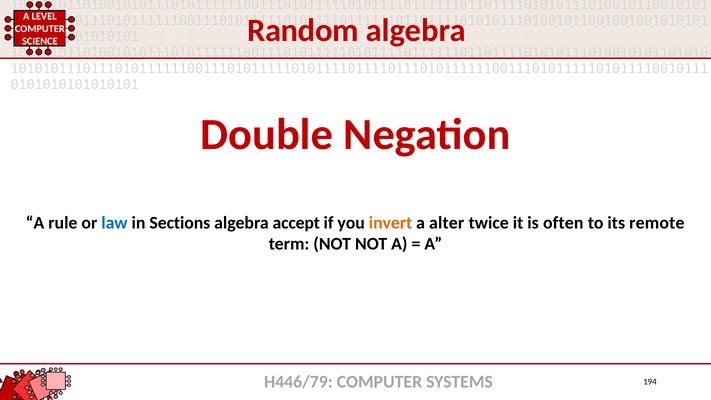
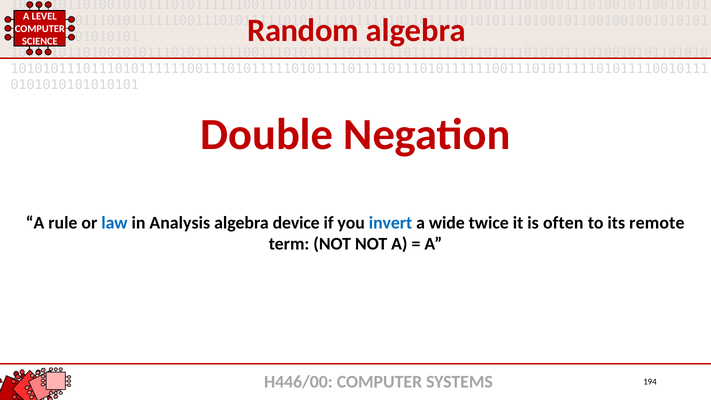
Sections: Sections -> Analysis
accept: accept -> device
invert colour: orange -> blue
alter: alter -> wide
H446/79: H446/79 -> H446/00
